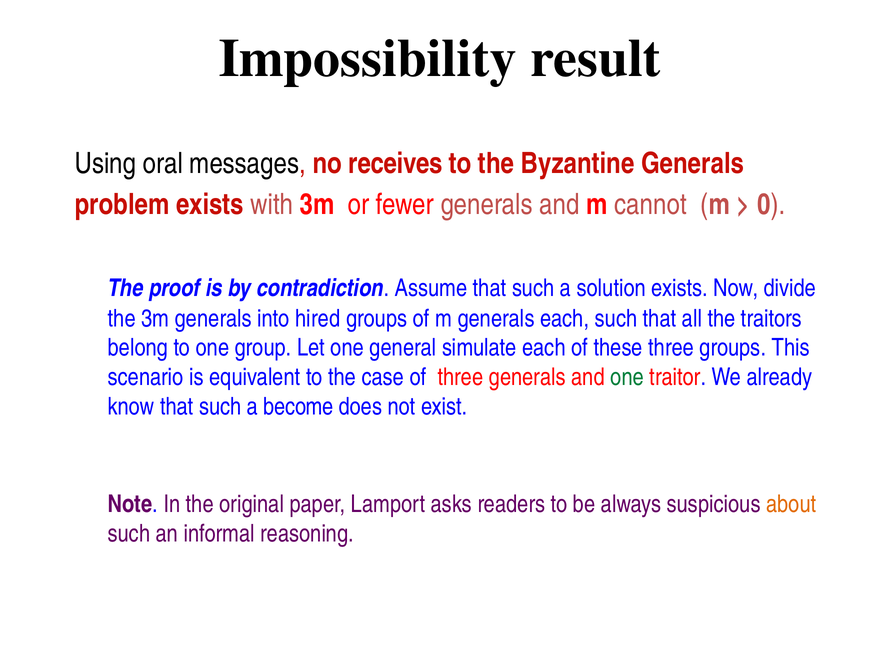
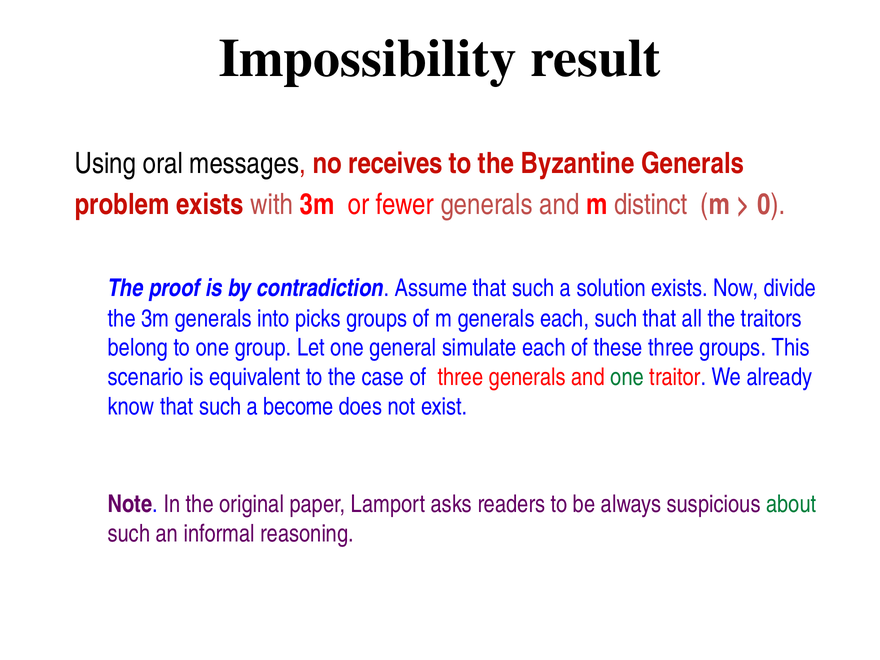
cannot: cannot -> distinct
hired: hired -> picks
about colour: orange -> green
